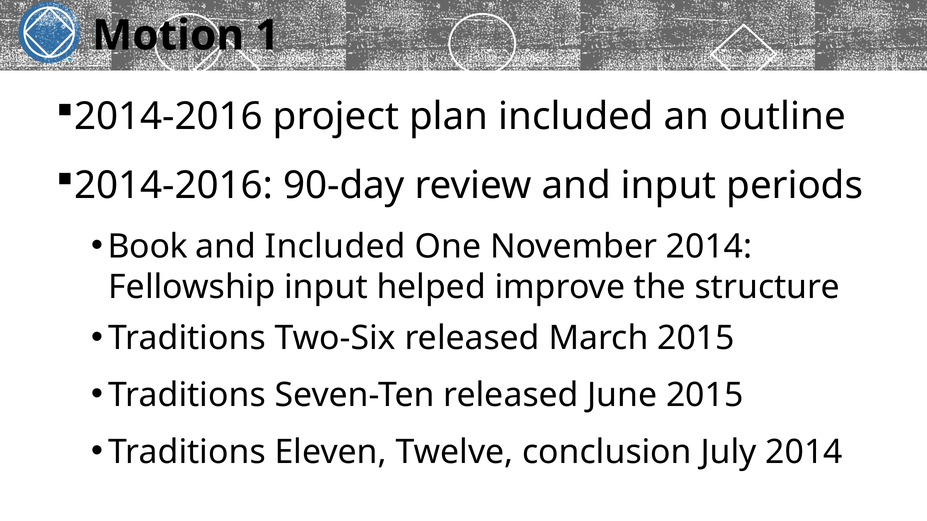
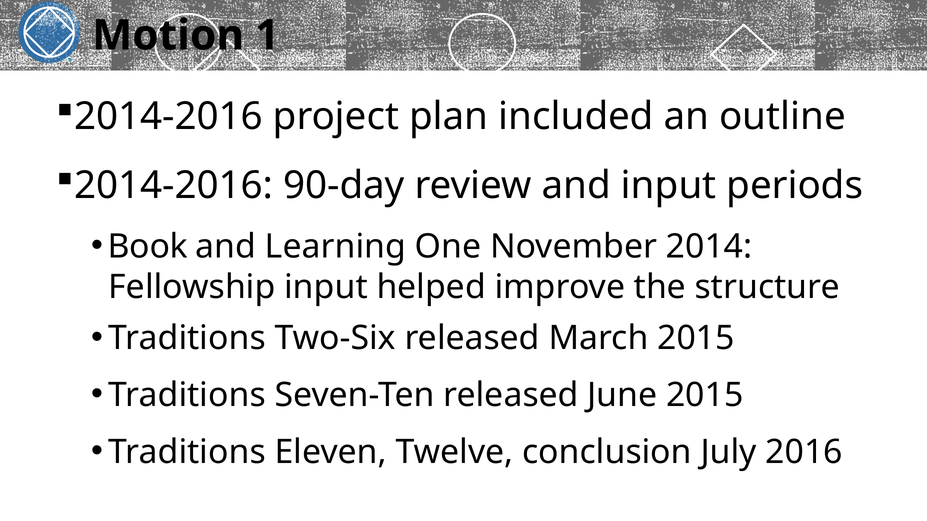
and Included: Included -> Learning
July 2014: 2014 -> 2016
